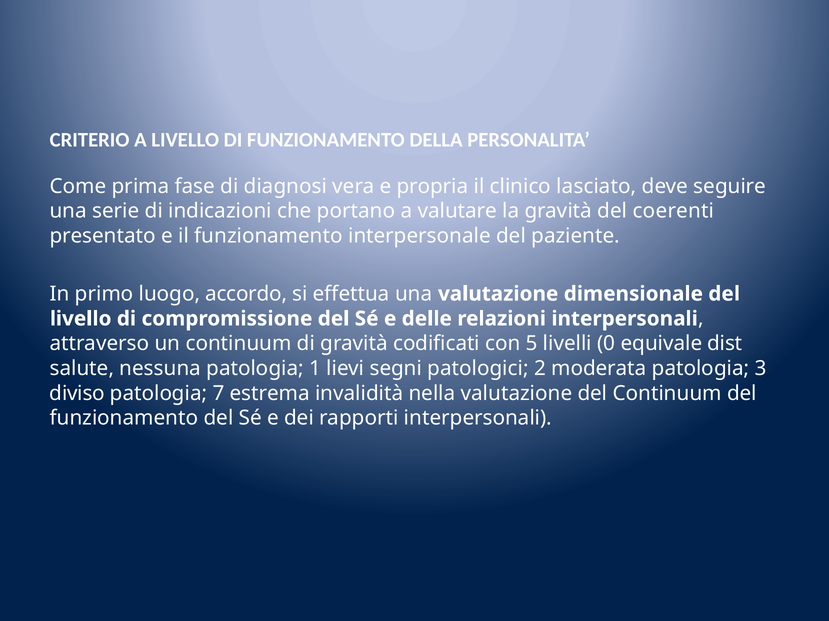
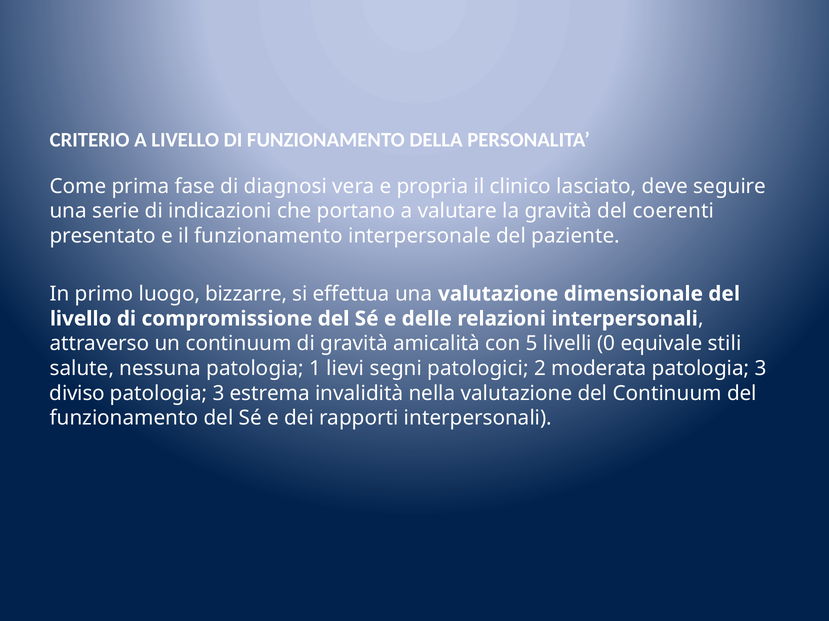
accordo: accordo -> bizzarre
codificati: codificati -> amicalità
dist: dist -> stili
7 at (219, 394): 7 -> 3
